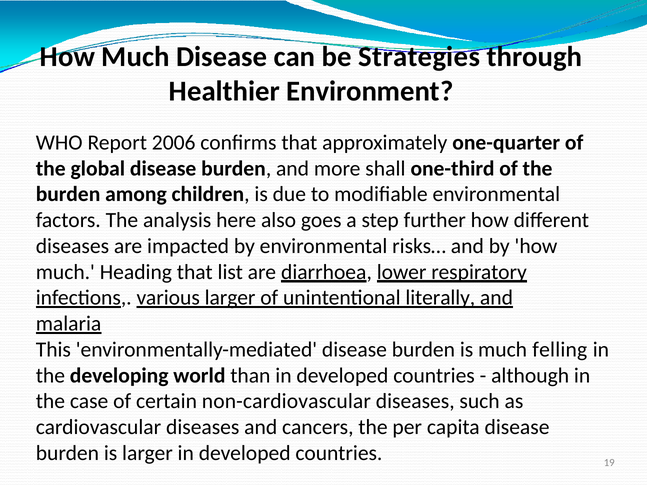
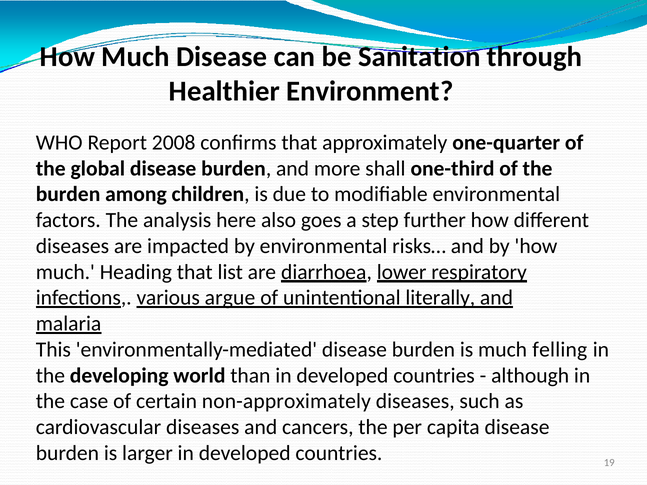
Strategies: Strategies -> Sanitation
2006: 2006 -> 2008
various larger: larger -> argue
non-cardiovascular: non-cardiovascular -> non-approximately
